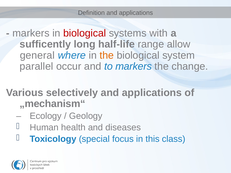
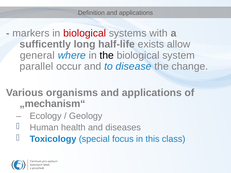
range: range -> exists
the at (107, 55) colour: orange -> black
to markers: markers -> disease
selectively: selectively -> organisms
